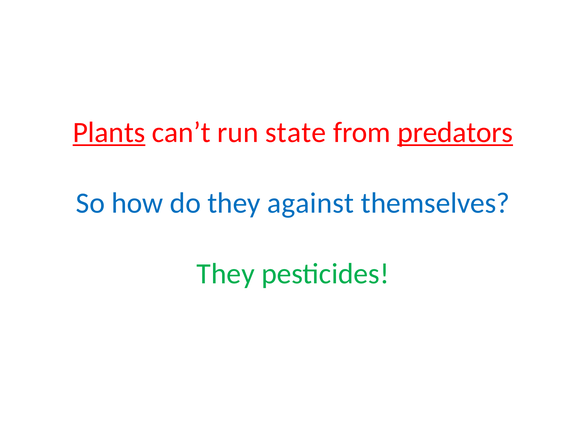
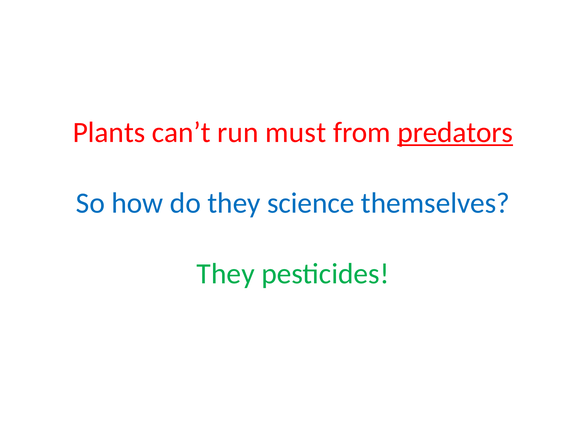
Plants underline: present -> none
state: state -> must
against: against -> science
